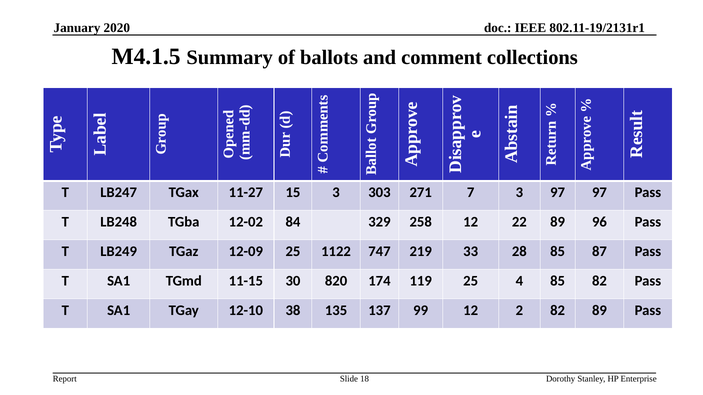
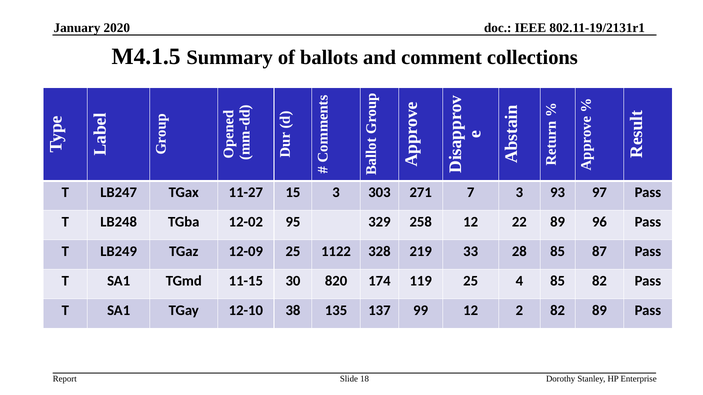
3 97: 97 -> 93
84: 84 -> 95
747: 747 -> 328
